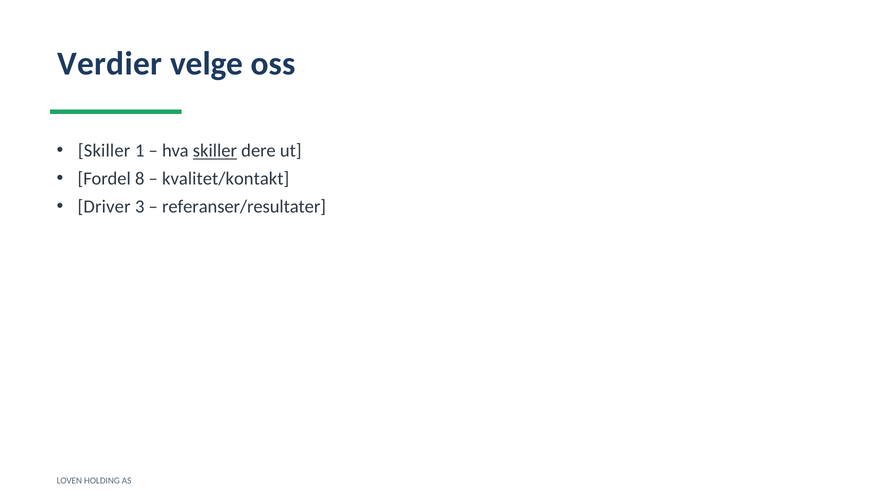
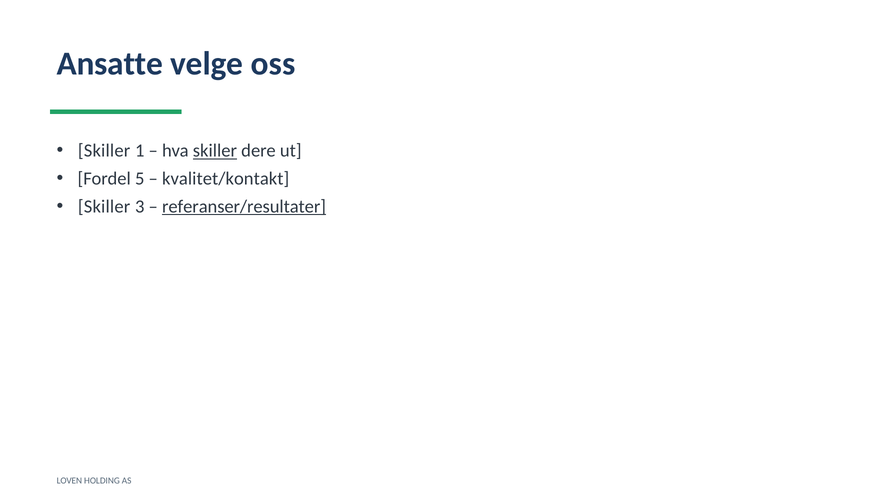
Verdier: Verdier -> Ansatte
8: 8 -> 5
Driver at (104, 207): Driver -> Skiller
referanser/resultater underline: none -> present
